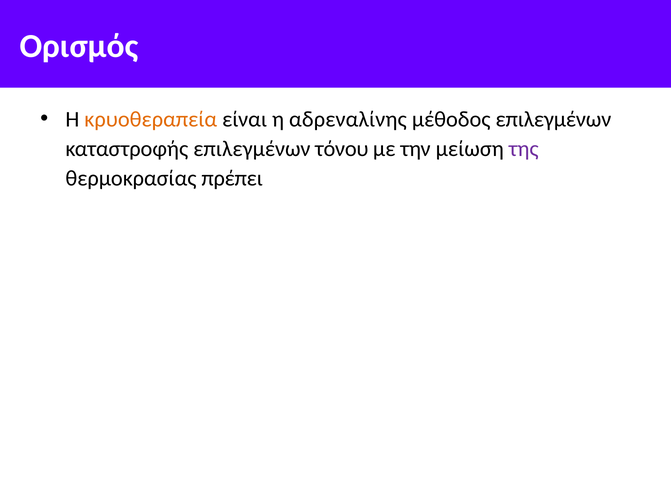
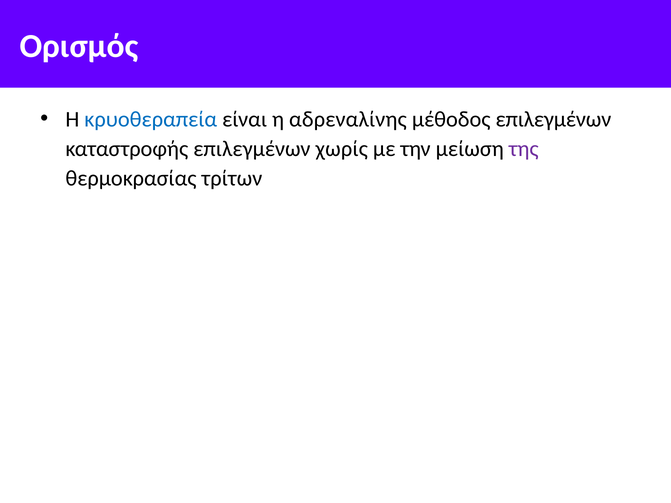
κρυοθεραπεία colour: orange -> blue
τόνου: τόνου -> χωρίς
πρέπει: πρέπει -> τρίτων
